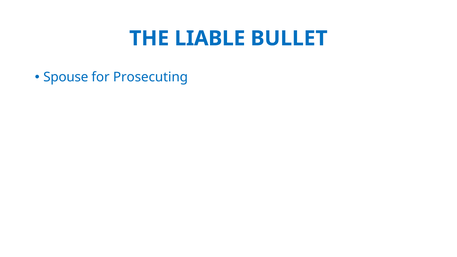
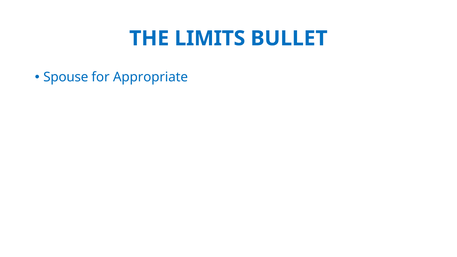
LIABLE: LIABLE -> LIMITS
Prosecuting: Prosecuting -> Appropriate
